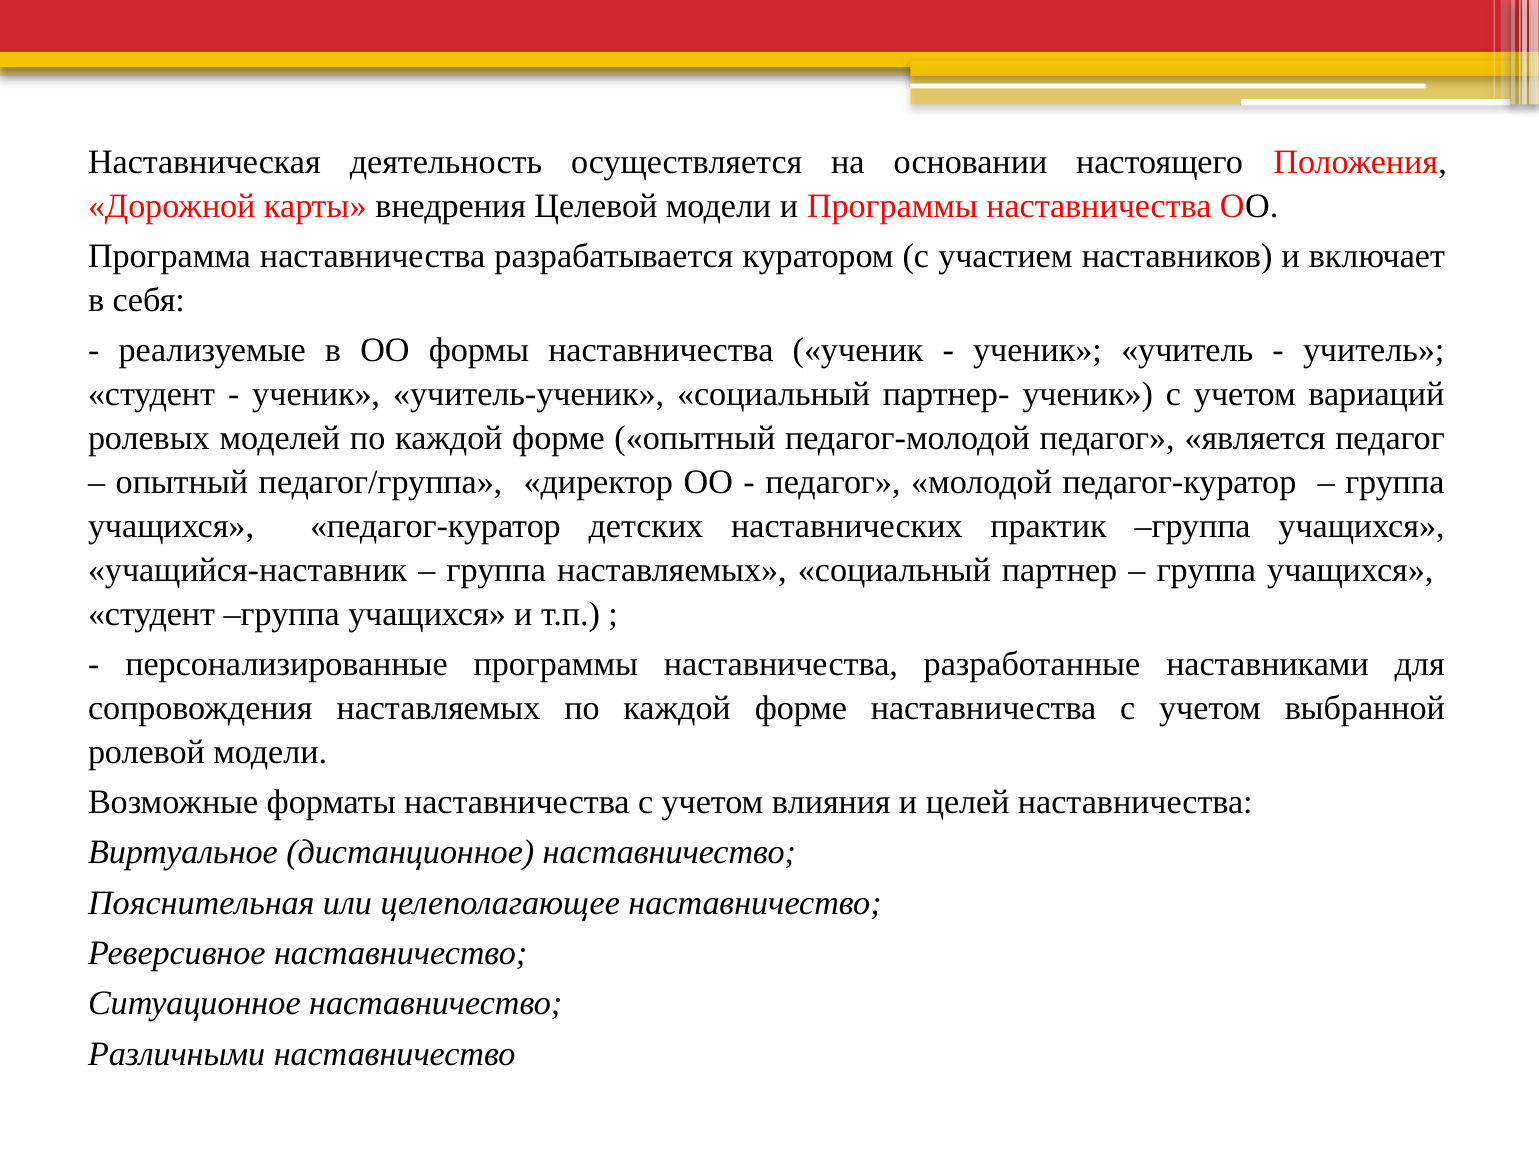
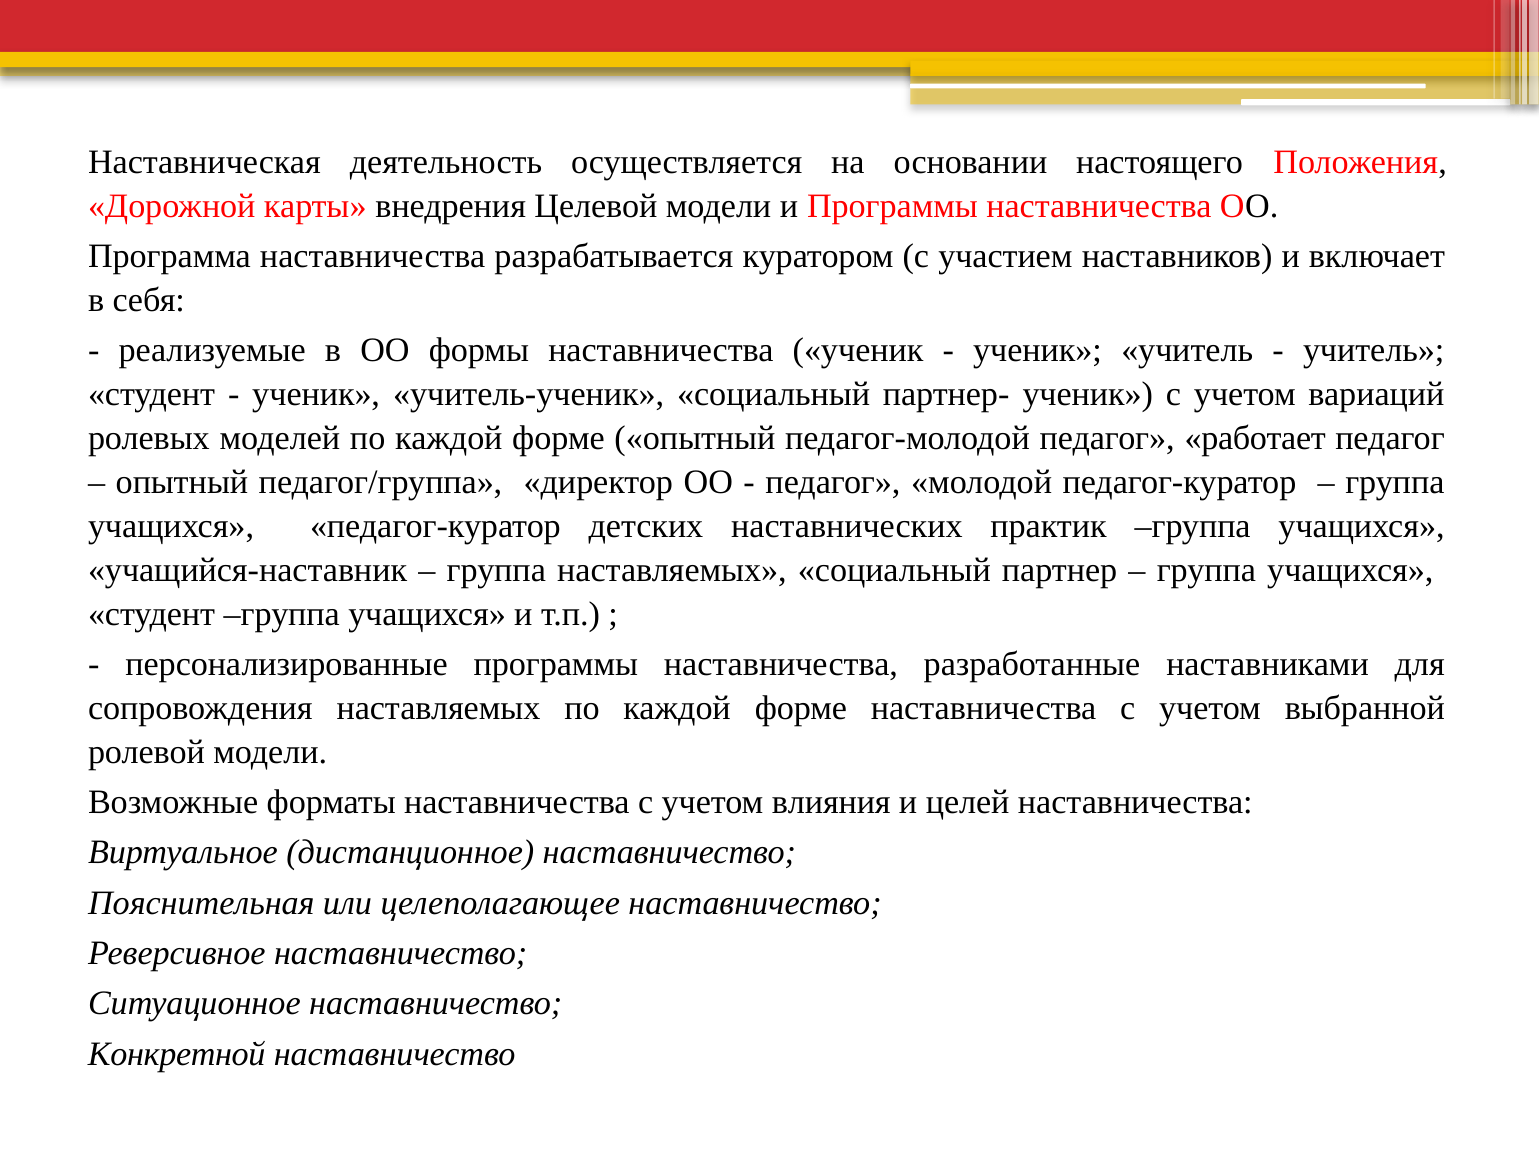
является: является -> работает
Различными: Различными -> Конкретной
